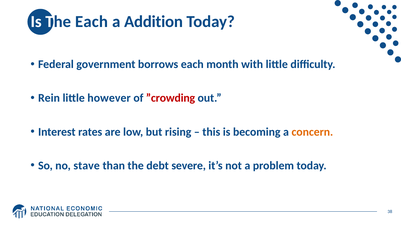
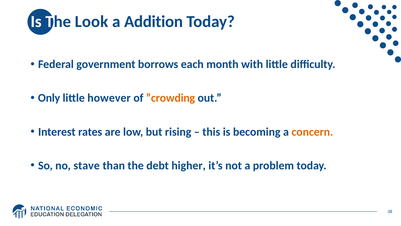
The Each: Each -> Look
Rein: Rein -> Only
”crowding colour: red -> orange
severe: severe -> higher
